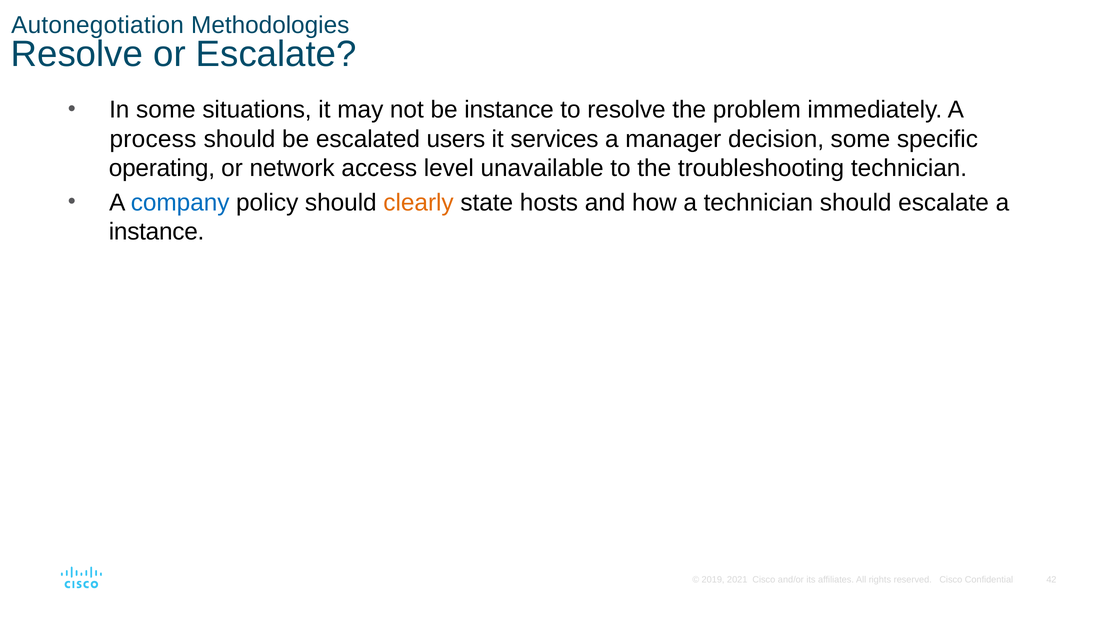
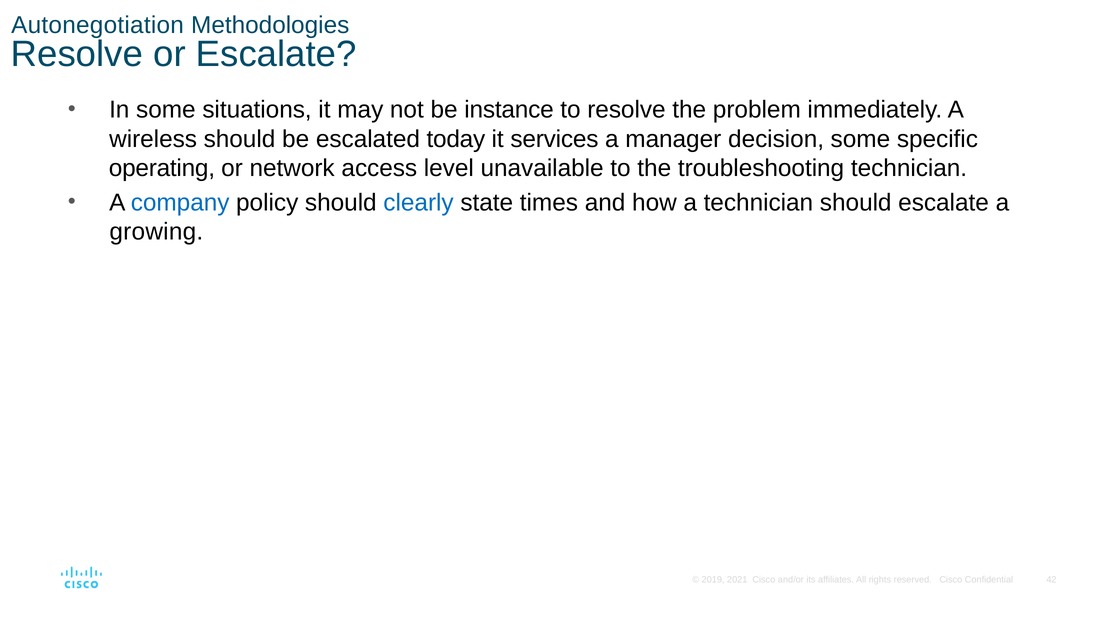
process: process -> wireless
users: users -> today
clearly colour: orange -> blue
hosts: hosts -> times
instance at (157, 232): instance -> growing
